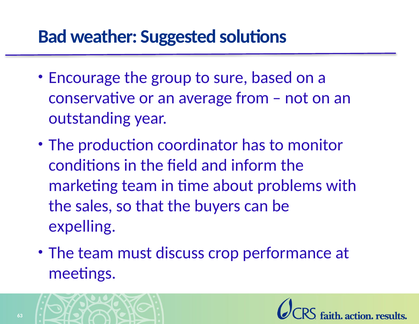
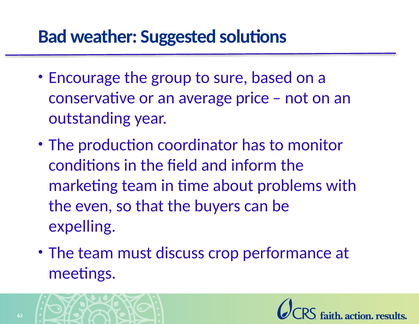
from: from -> price
sales: sales -> even
